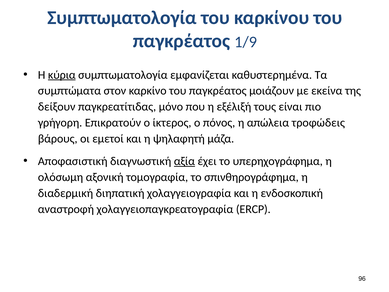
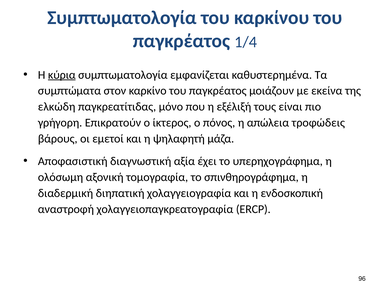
1/9: 1/9 -> 1/4
δείξουν: δείξουν -> ελκώδη
αξία underline: present -> none
